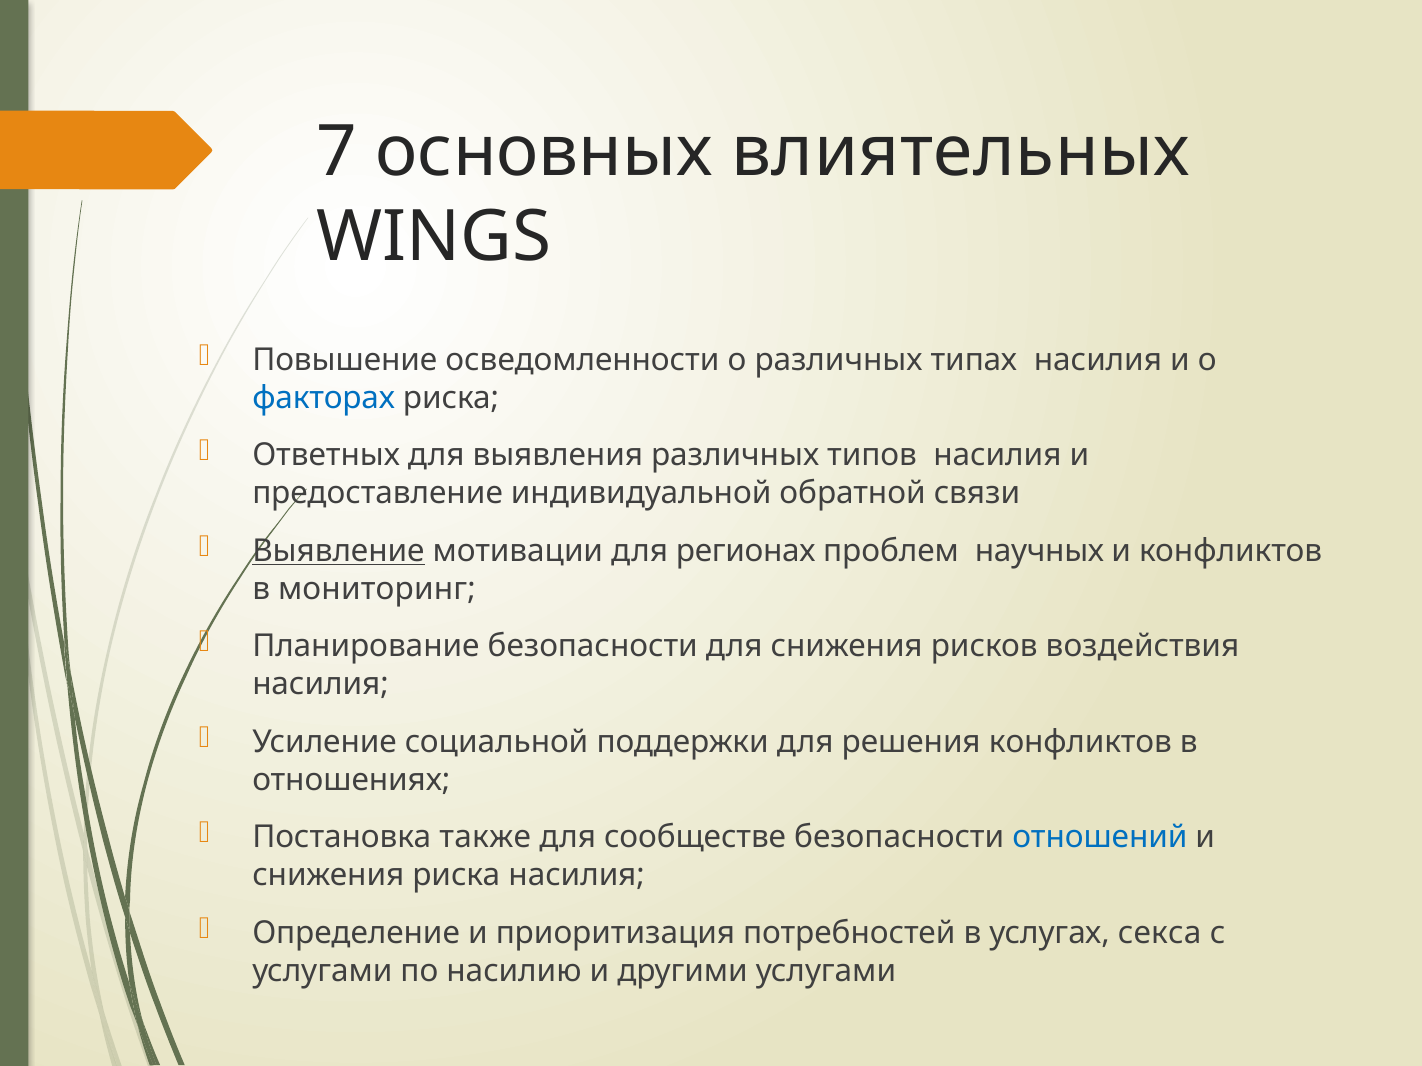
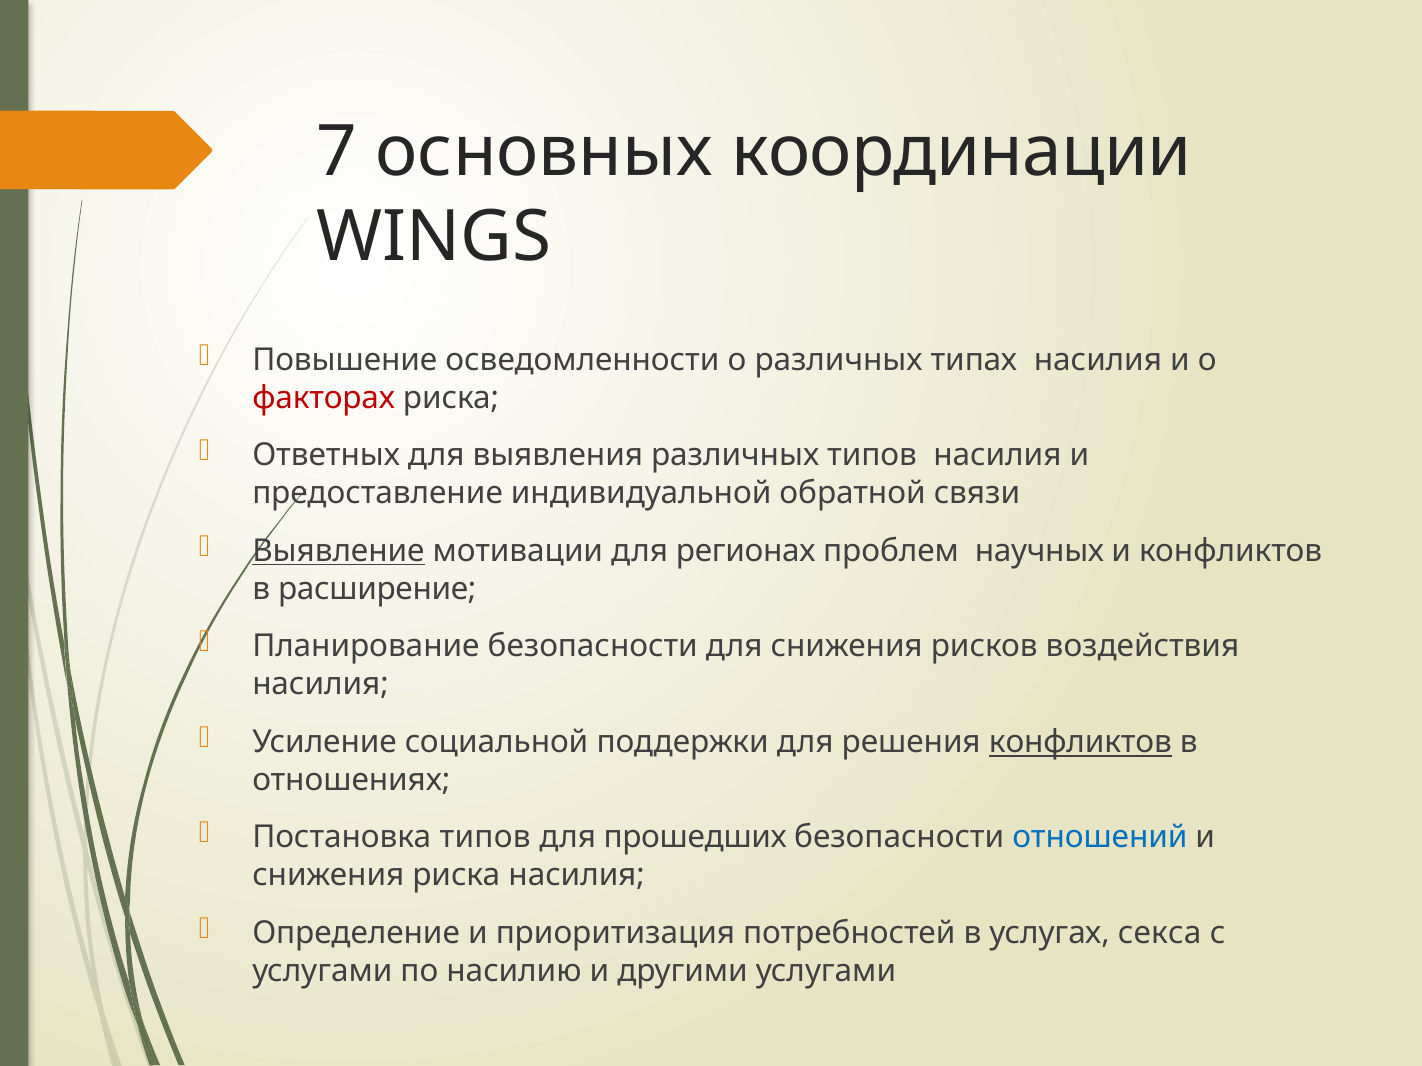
влиятельных: влиятельных -> координации
факторах colour: blue -> red
мониторинг: мониторинг -> расширение
конфликтов at (1080, 742) underline: none -> present
Постановка также: также -> типов
сообществе: сообществе -> прошедших
